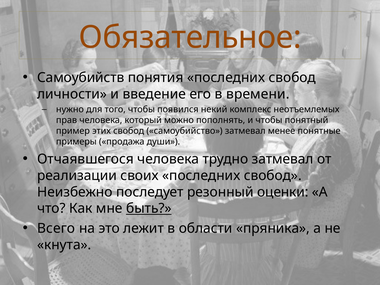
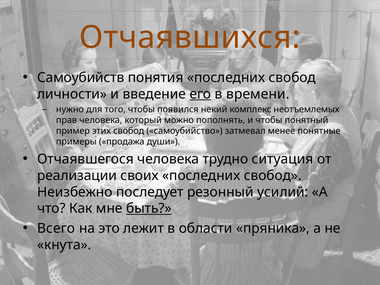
Обязательное: Обязательное -> Отчаявшихся
его underline: none -> present
трудно затмевал: затмевал -> ситуация
оценки: оценки -> усилий
